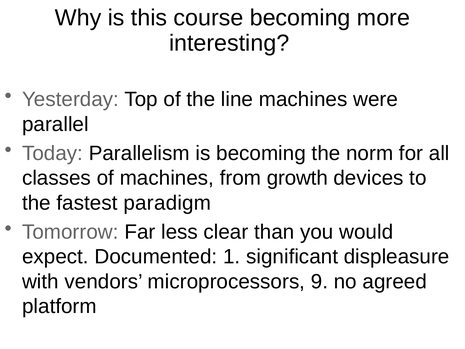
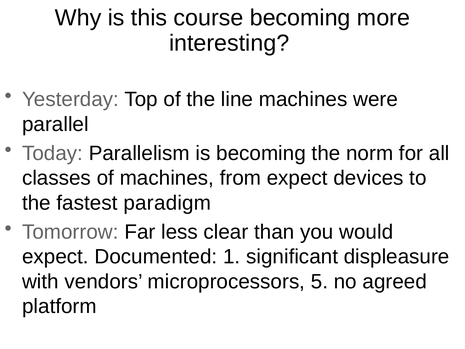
from growth: growth -> expect
9: 9 -> 5
